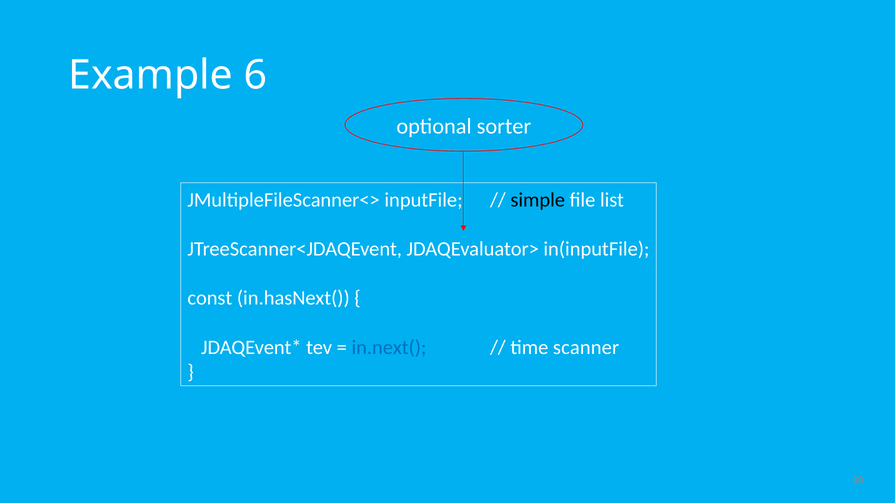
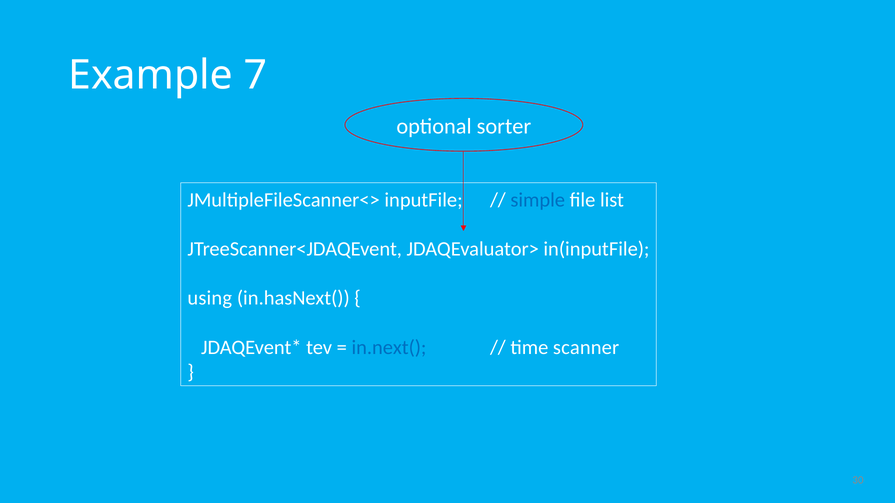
6: 6 -> 7
simple colour: black -> blue
const: const -> using
